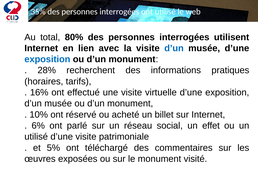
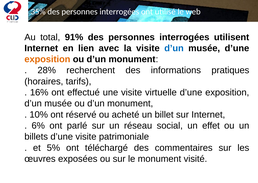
80%: 80% -> 91%
exposition at (47, 59) colour: blue -> orange
utilisé at (36, 136): utilisé -> billets
